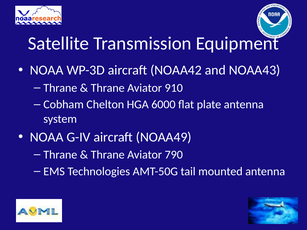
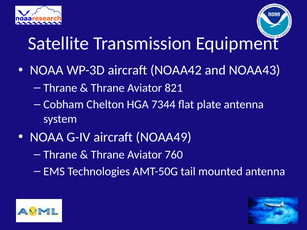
910: 910 -> 821
6000: 6000 -> 7344
790: 790 -> 760
